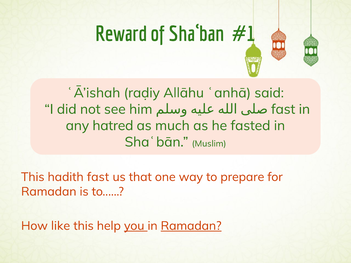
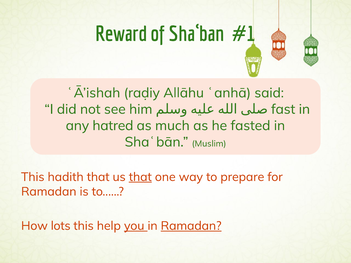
hadith fast: fast -> that
that at (140, 177) underline: none -> present
like: like -> lots
